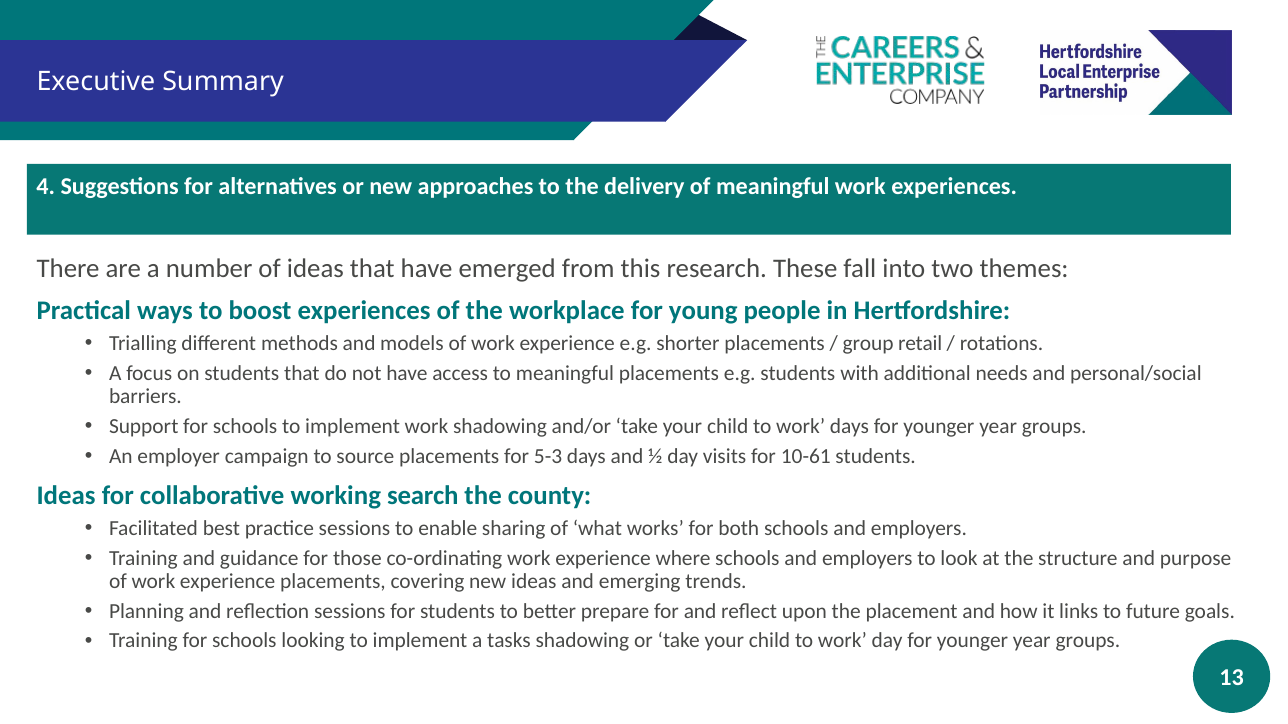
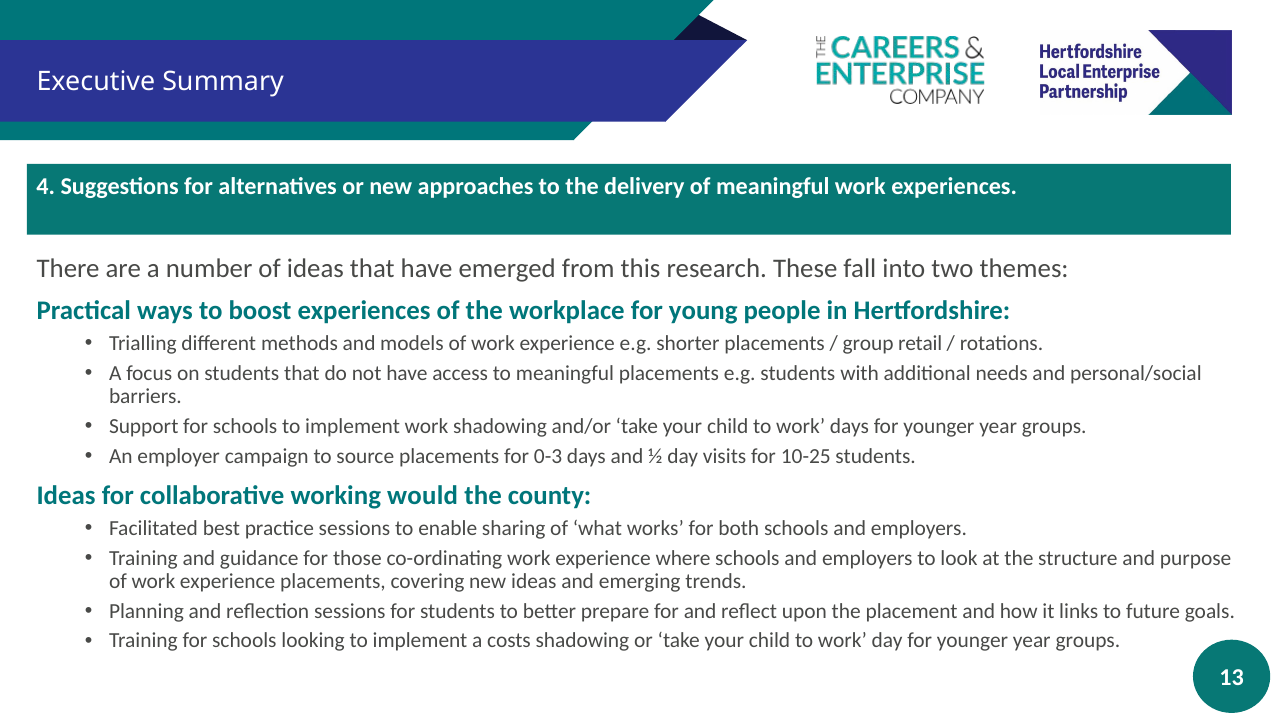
5-3: 5-3 -> 0-3
10-61: 10-61 -> 10-25
search: search -> would
tasks: tasks -> costs
